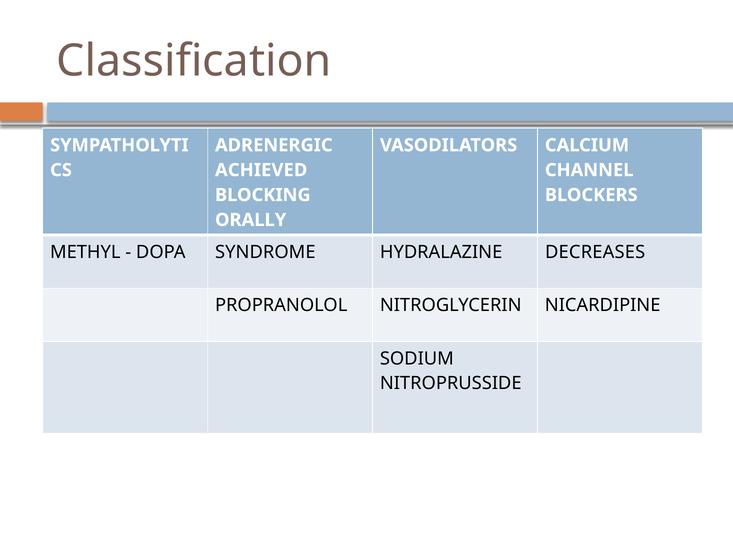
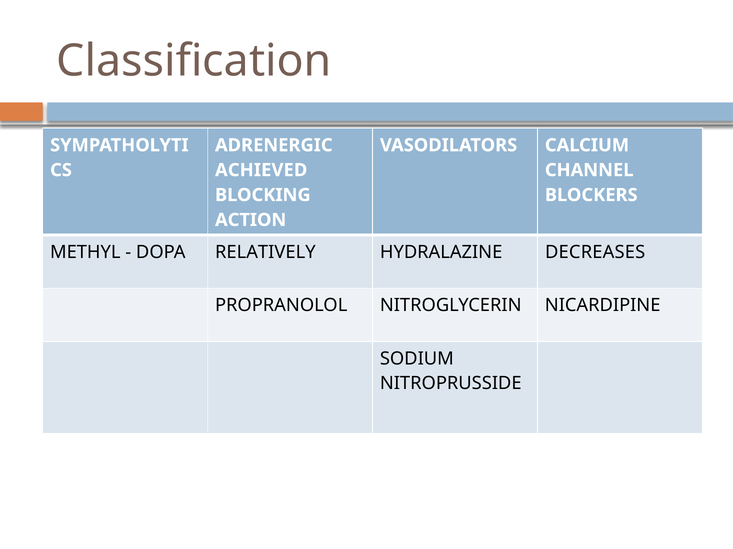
ORALLY: ORALLY -> ACTION
SYNDROME: SYNDROME -> RELATIVELY
